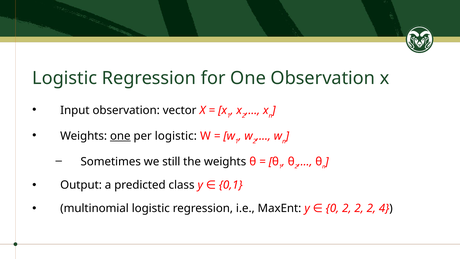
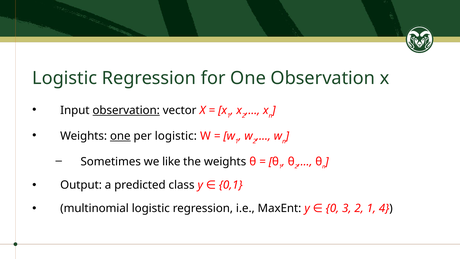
observation at (126, 110) underline: none -> present
still: still -> like
0 2: 2 -> 3
2 at (371, 208): 2 -> 1
